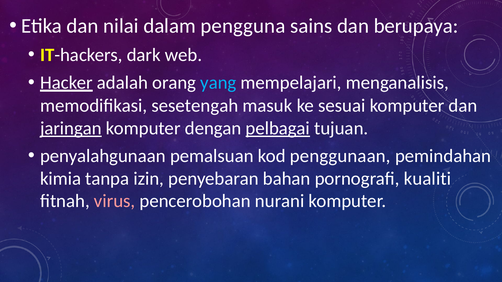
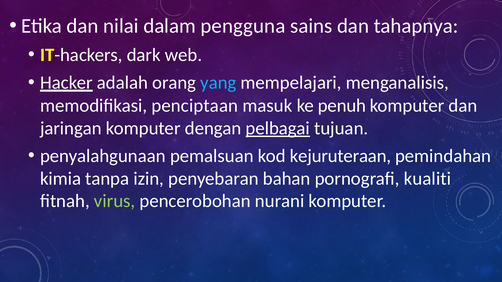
berupaya: berupaya -> tahapnya
sesetengah: sesetengah -> penciptaan
sesuai: sesuai -> penuh
jaringan underline: present -> none
penggunaan: penggunaan -> kejuruteraan
virus colour: pink -> light green
